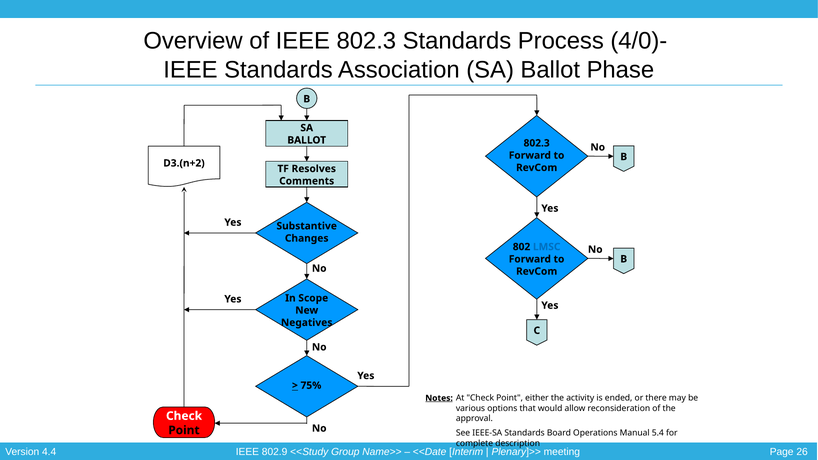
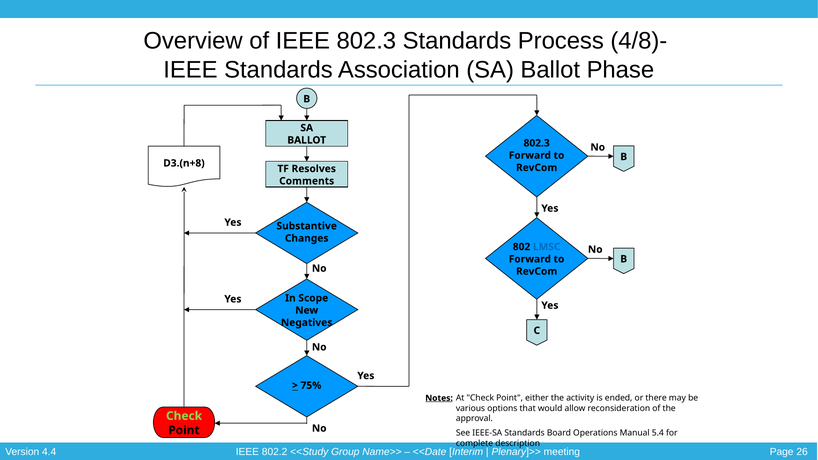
4/0)-: 4/0)- -> 4/8)-
D3.(n+2: D3.(n+2 -> D3.(n+8
Check at (184, 416) colour: white -> light green
802.9: 802.9 -> 802.2
